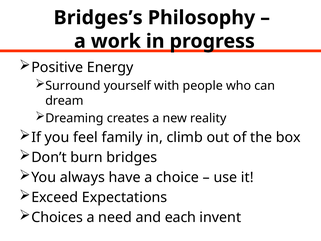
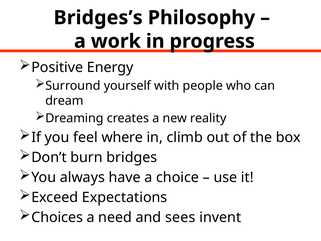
family: family -> where
each: each -> sees
